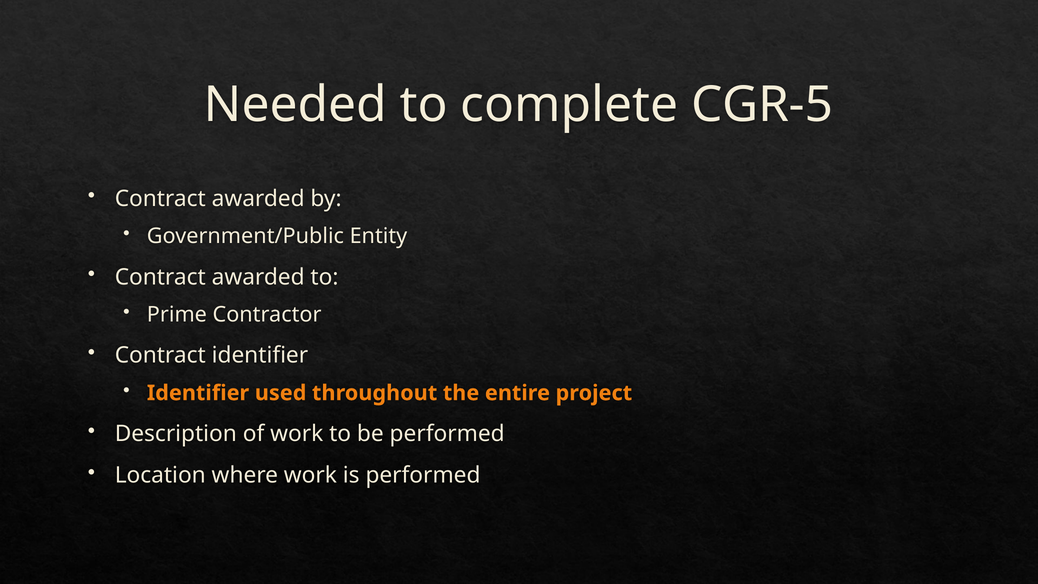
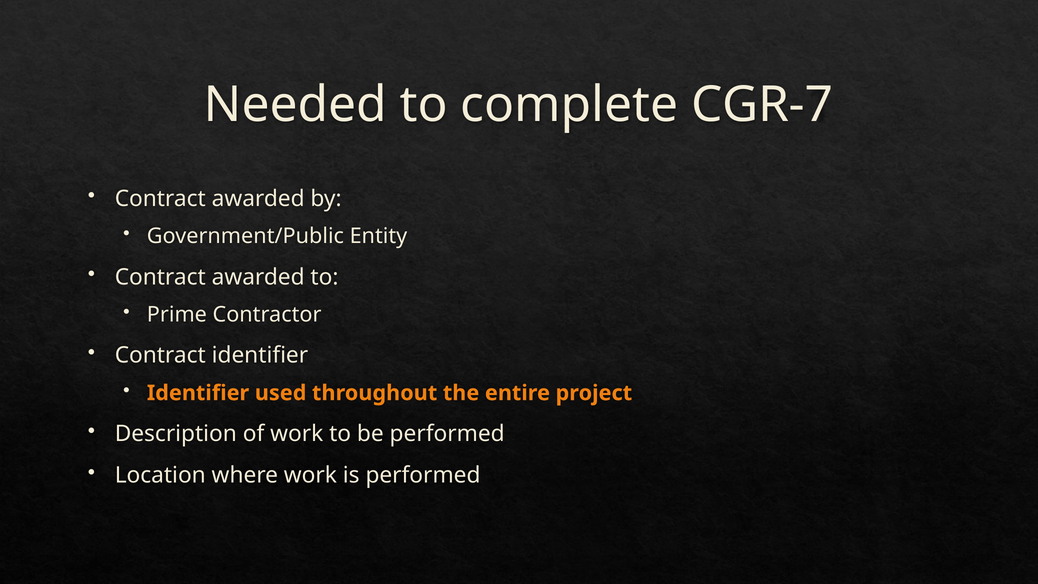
CGR-5: CGR-5 -> CGR-7
